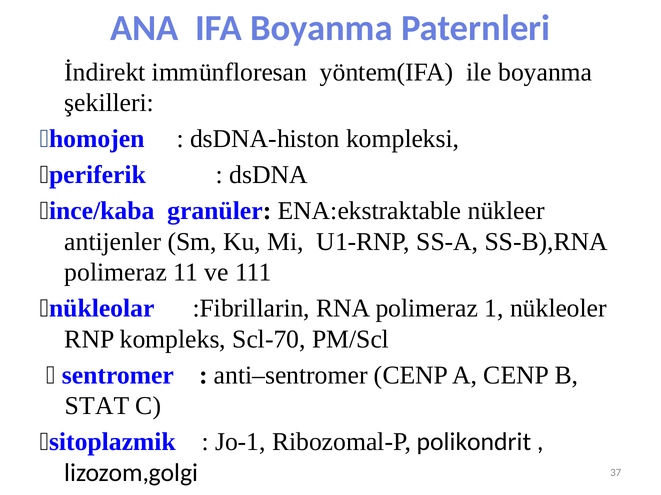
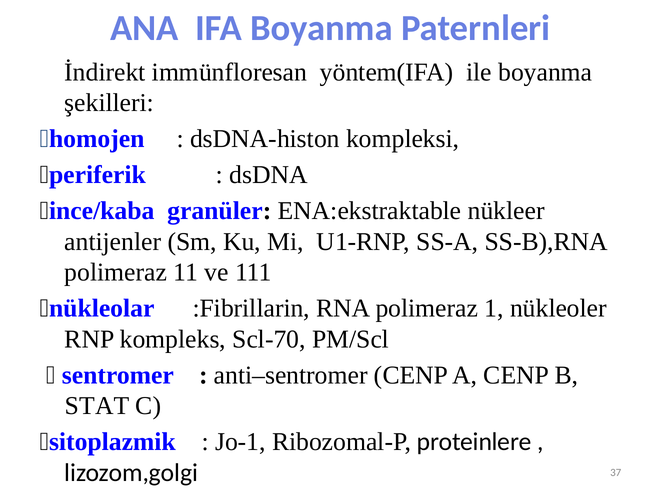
polikondrit: polikondrit -> proteinlere
